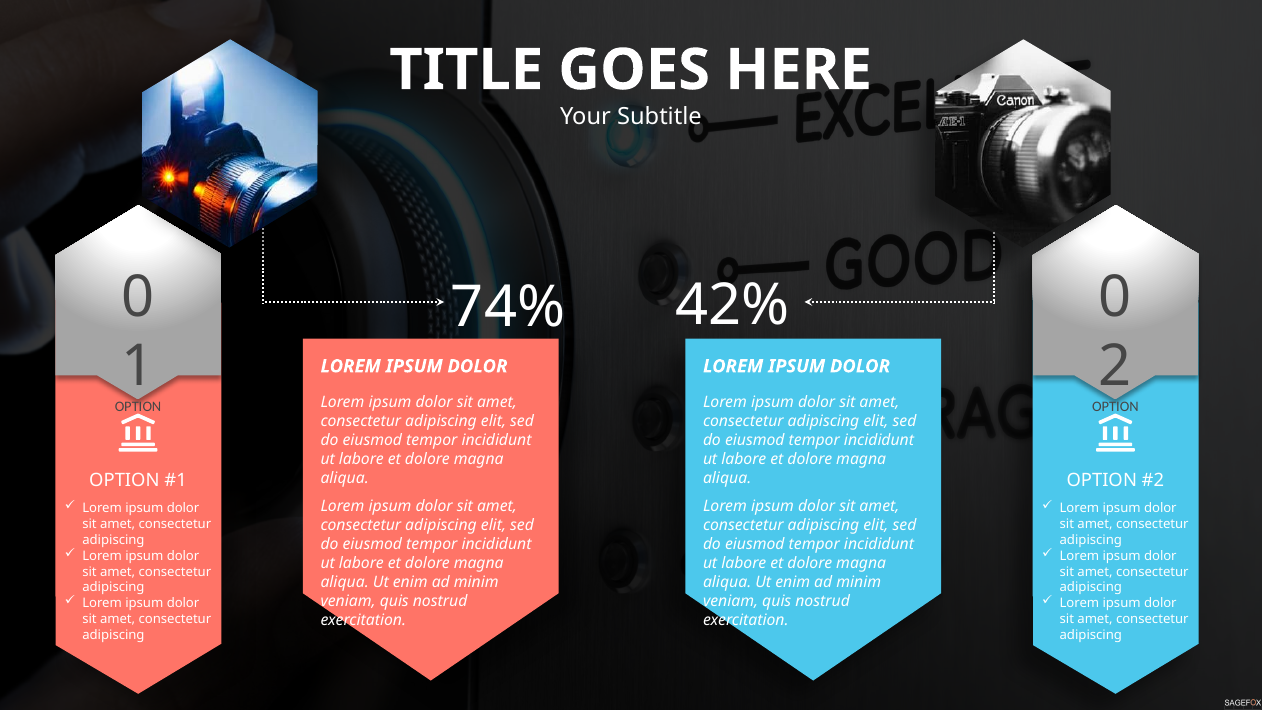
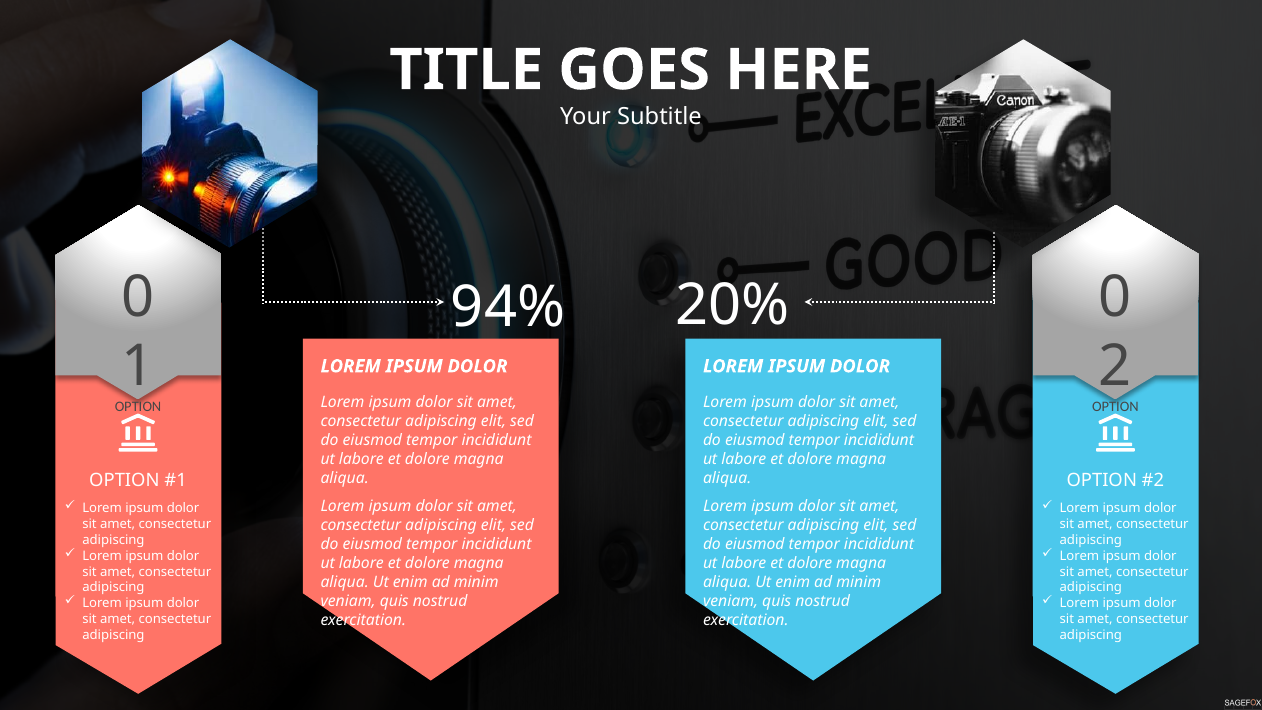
42%: 42% -> 20%
74%: 74% -> 94%
